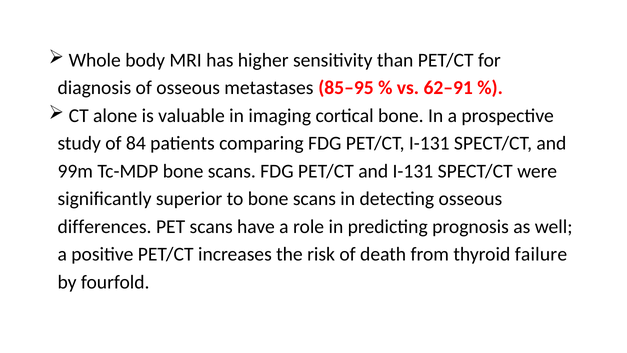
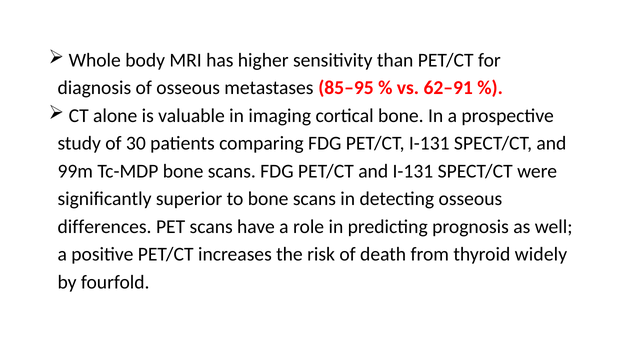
84: 84 -> 30
failure: failure -> widely
